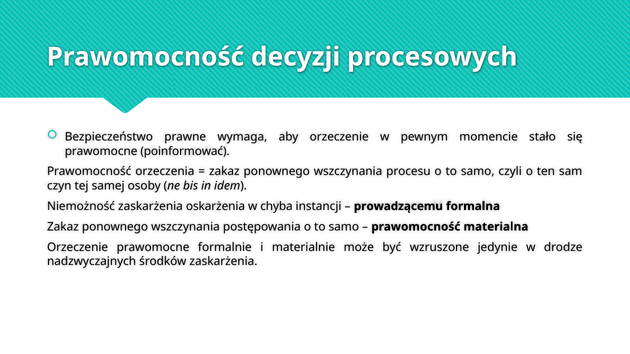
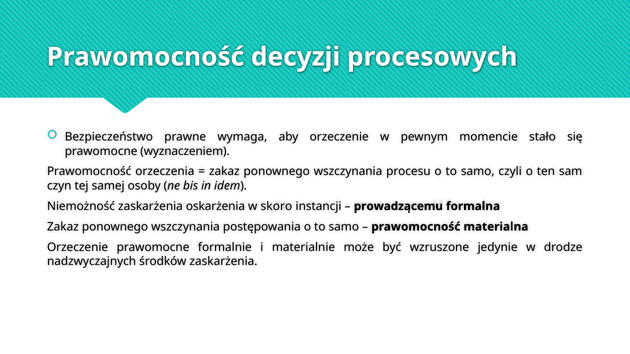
poinformować: poinformować -> wyznaczeniem
chyba: chyba -> skoro
